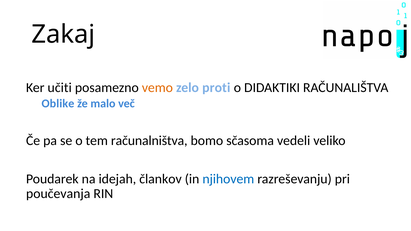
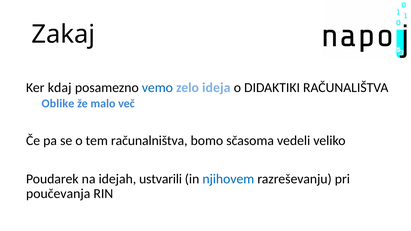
učiti: učiti -> kdaj
vemo colour: orange -> blue
proti: proti -> ideja
člankov: člankov -> ustvarili
